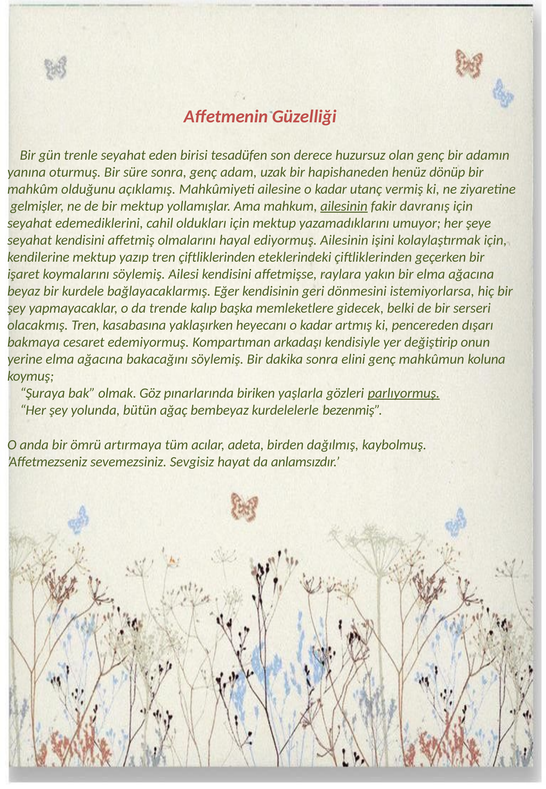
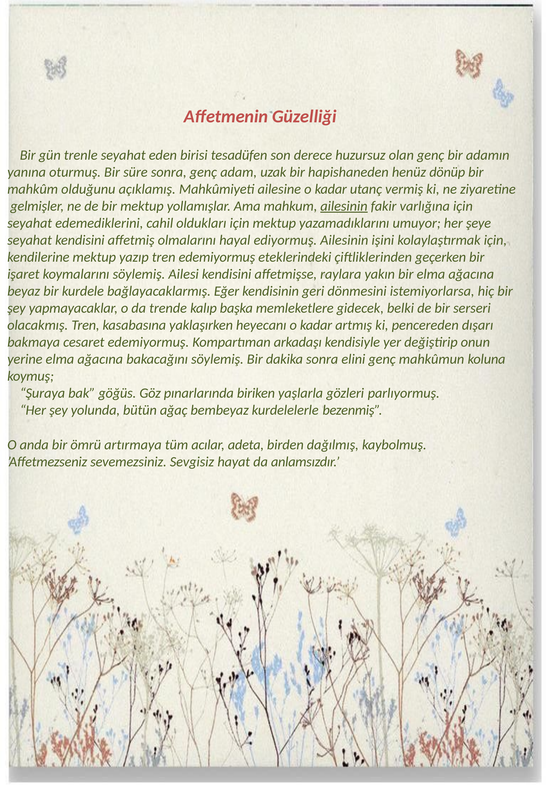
davranış: davranış -> varlığına
tren çiftliklerinden: çiftliklerinden -> edemiyormuş
olmak: olmak -> göğüs
parlıyormuş underline: present -> none
